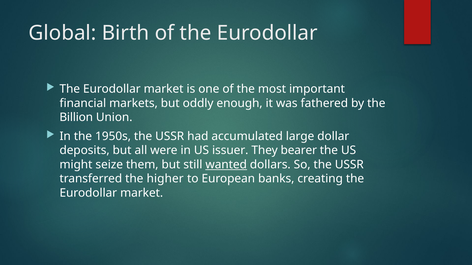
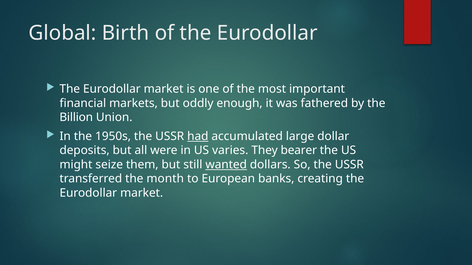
had underline: none -> present
issuer: issuer -> varies
higher: higher -> month
